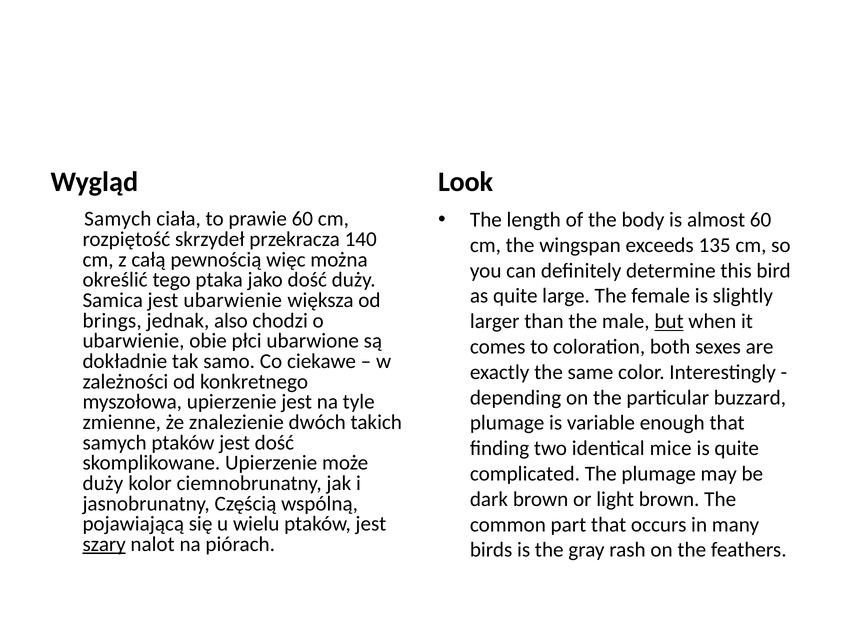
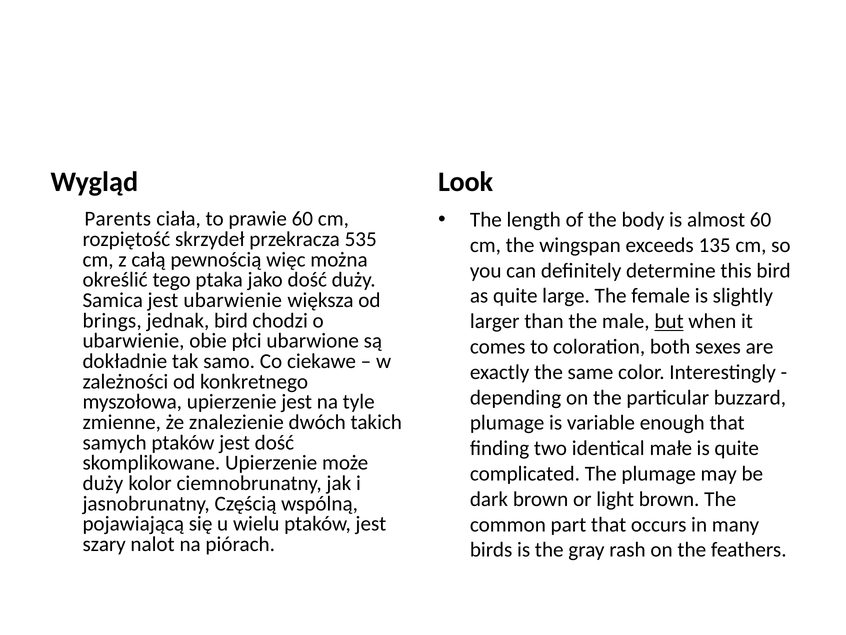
Samych at (118, 219): Samych -> Parents
140: 140 -> 535
jednak also: also -> bird
mice: mice -> małe
szary underline: present -> none
